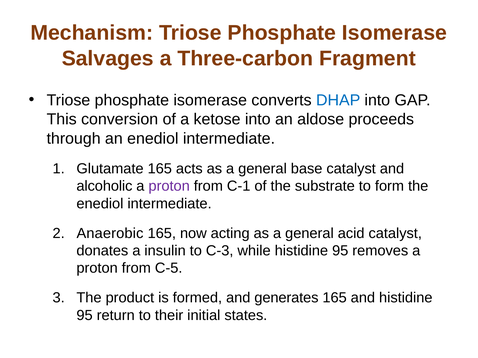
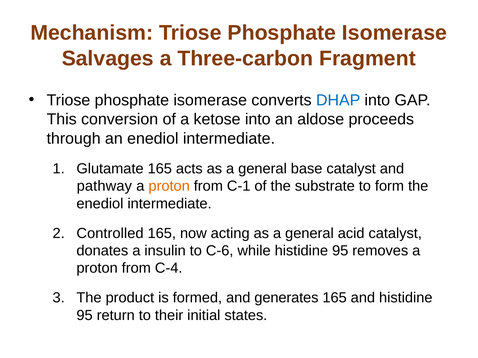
alcoholic: alcoholic -> pathway
proton at (169, 186) colour: purple -> orange
Anaerobic: Anaerobic -> Controlled
C-3: C-3 -> C-6
C-5: C-5 -> C-4
